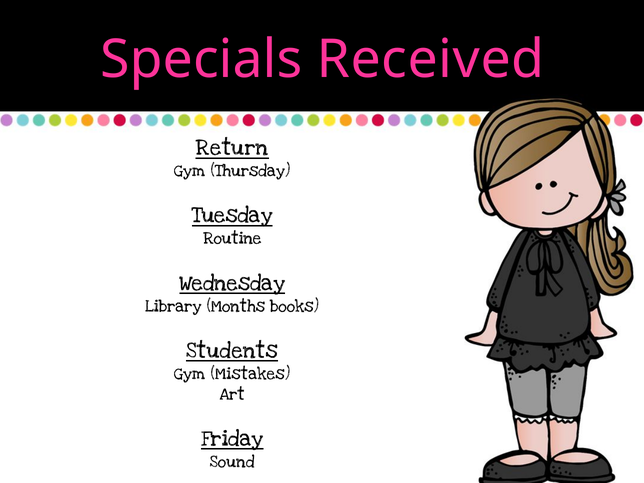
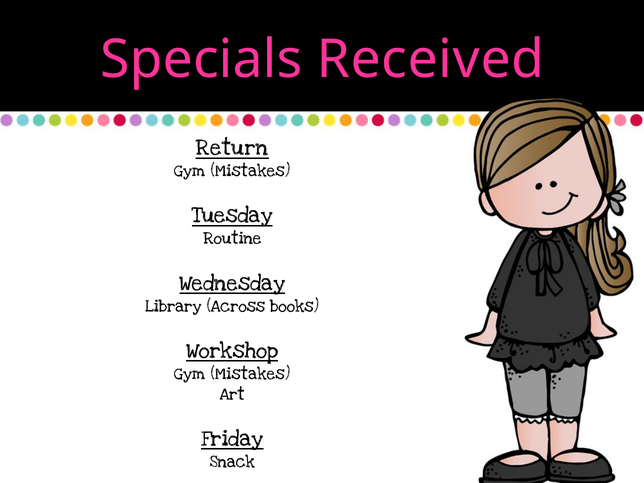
Thursday at (250, 171): Thursday -> Mistakes
Months: Months -> Across
Students: Students -> Workshop
Sound: Sound -> Snack
